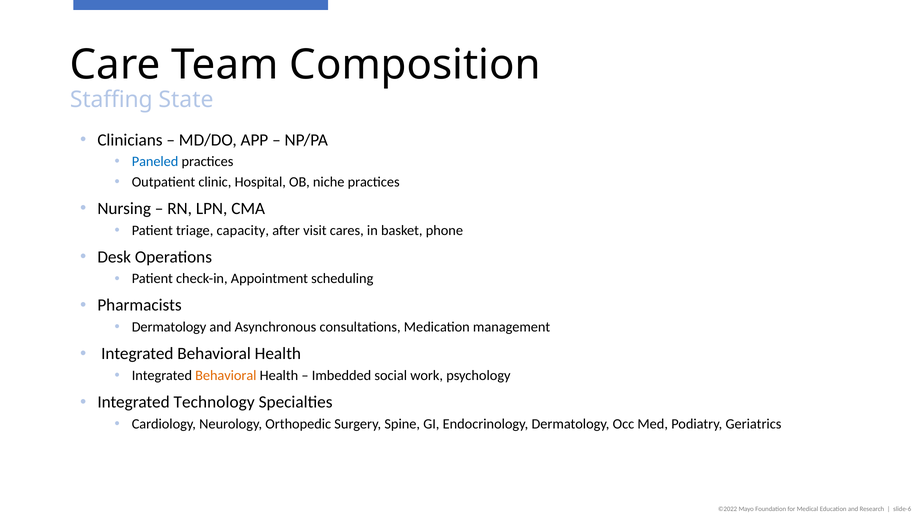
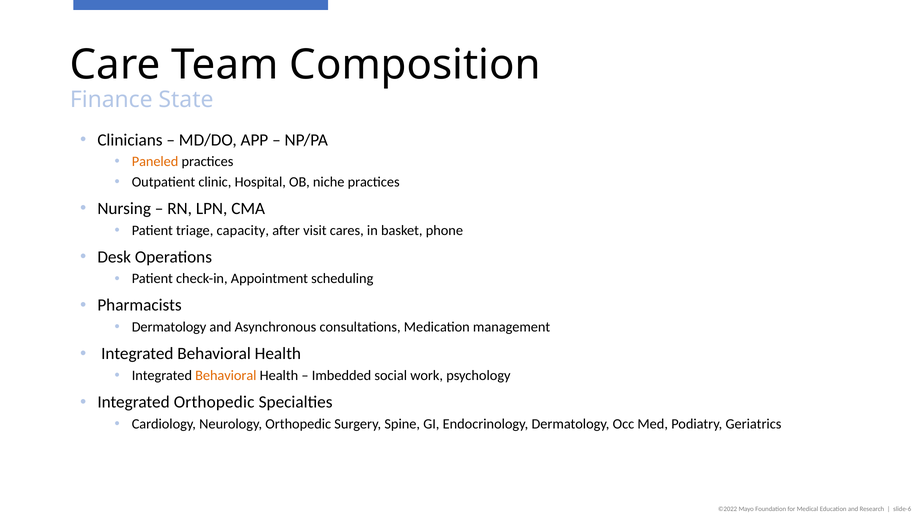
Staffing: Staffing -> Finance
Paneled colour: blue -> orange
Integrated Technology: Technology -> Orthopedic
